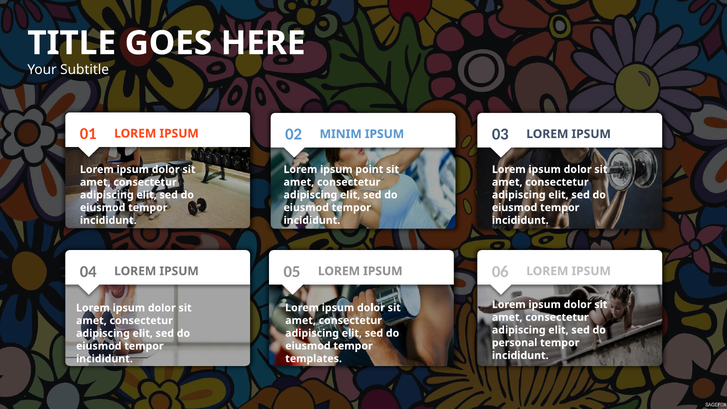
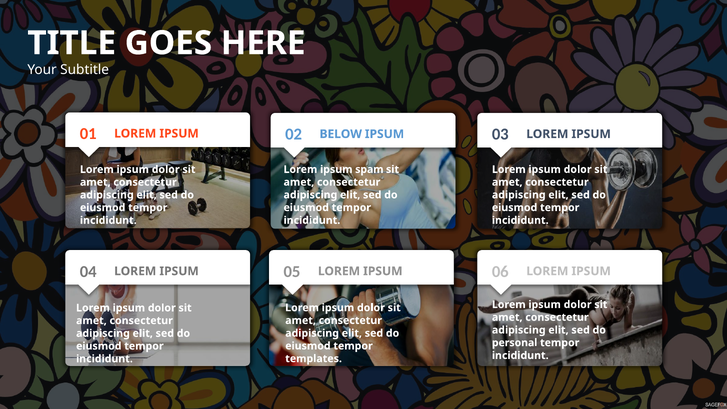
MINIM: MINIM -> BELOW
point: point -> spam
